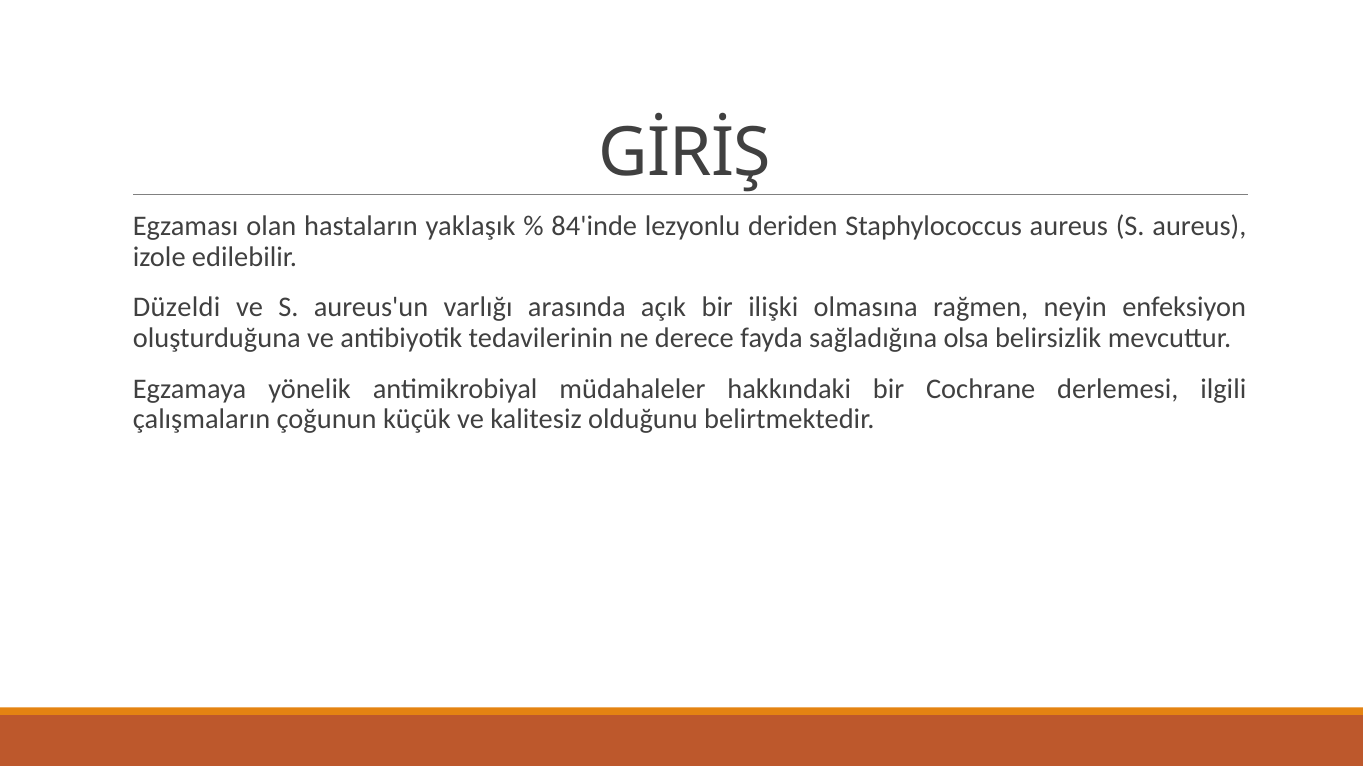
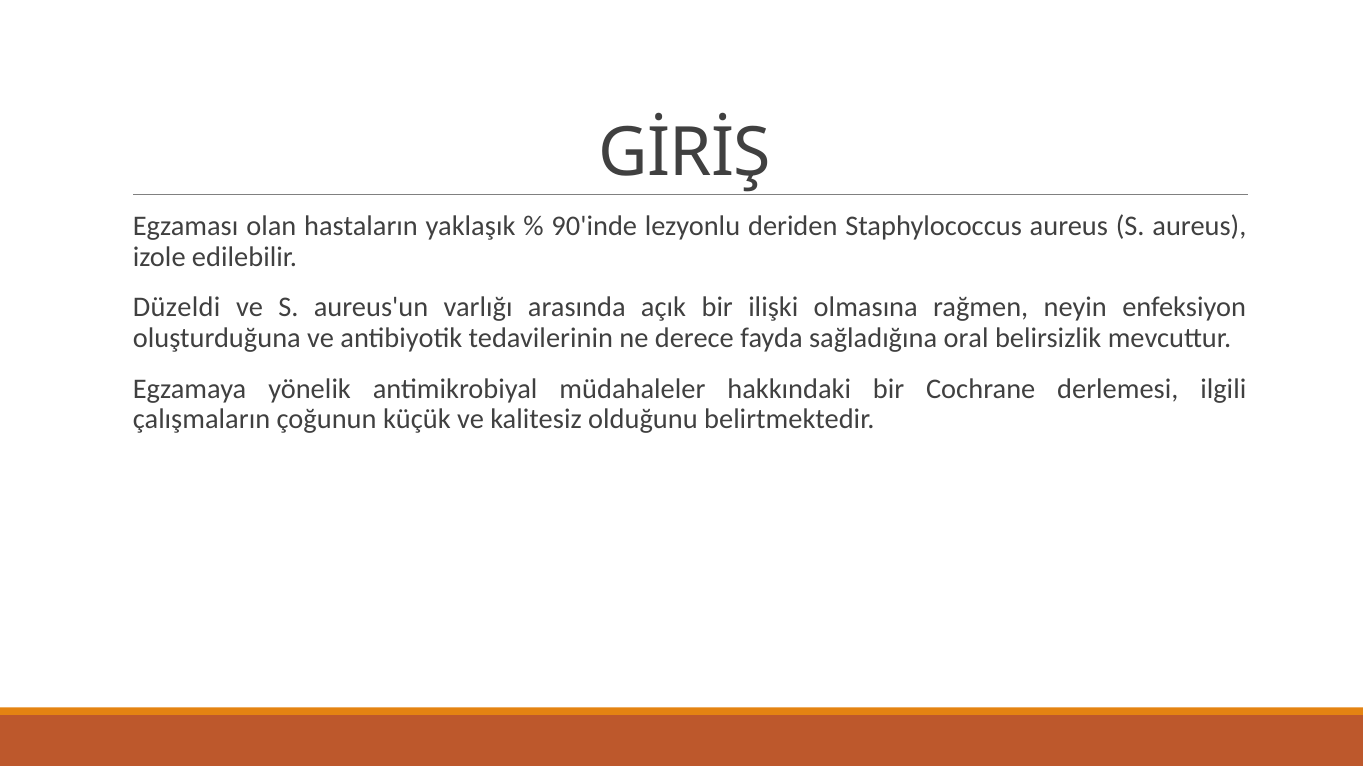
84'inde: 84'inde -> 90'inde
olsa: olsa -> oral
